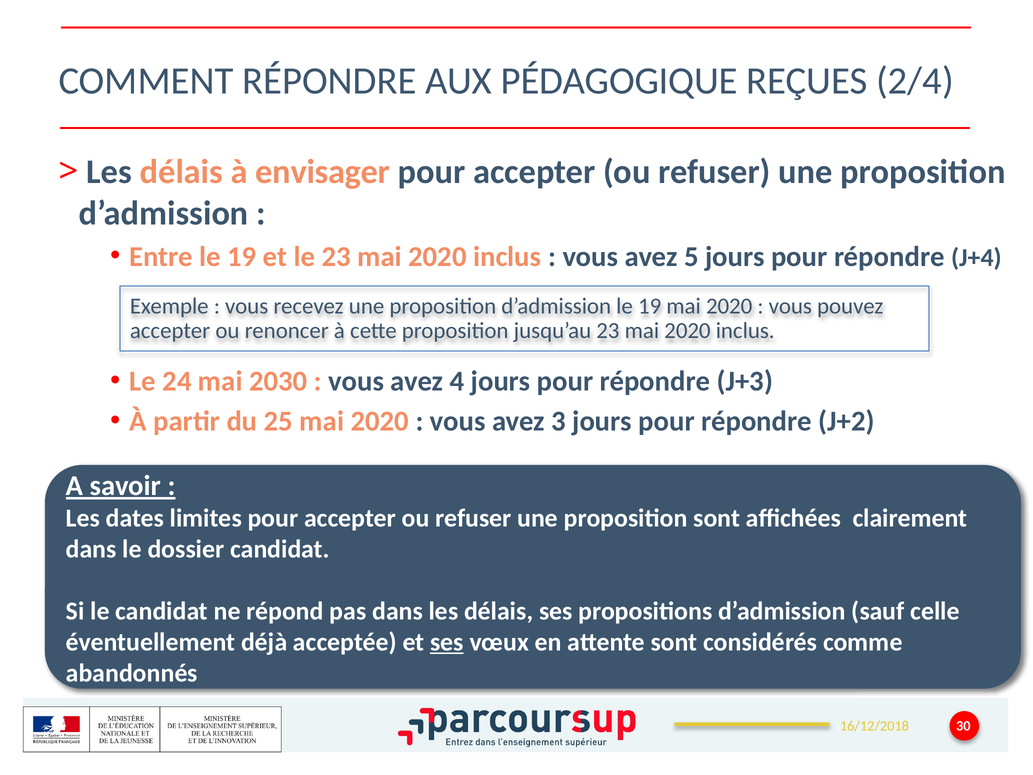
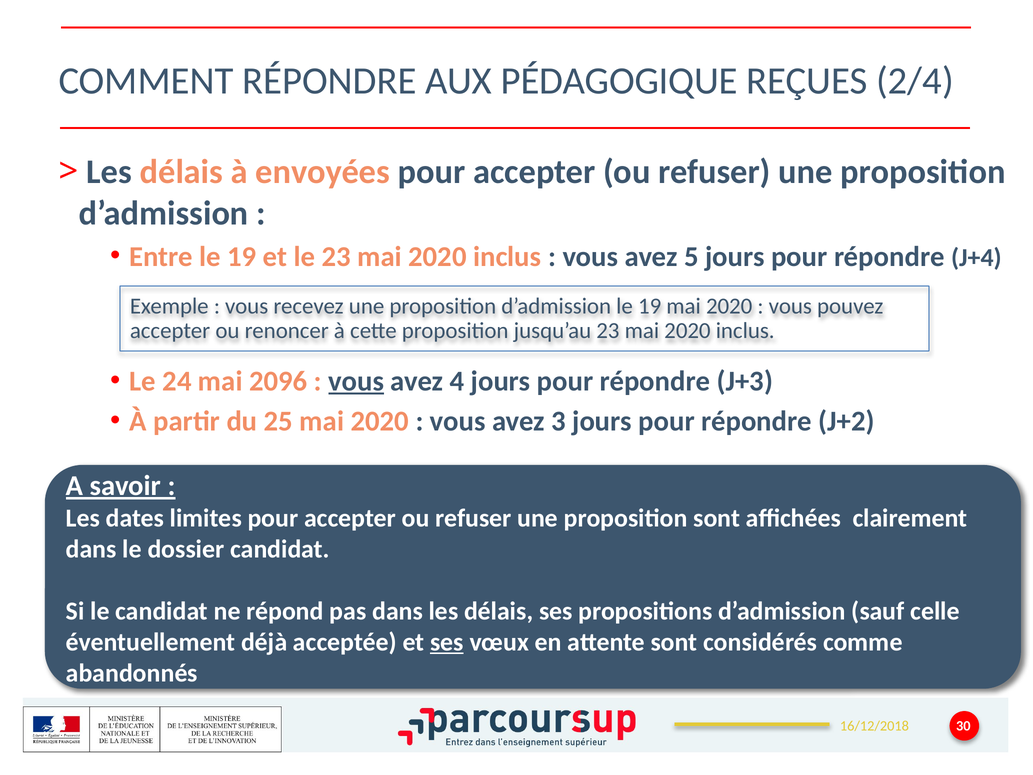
envisager: envisager -> envoyées
2030: 2030 -> 2096
vous at (356, 381) underline: none -> present
